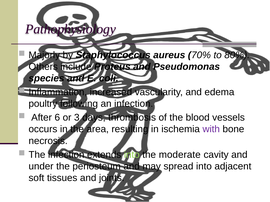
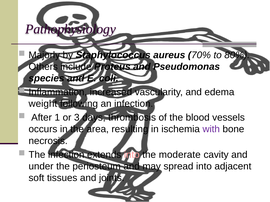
poultry: poultry -> weight
6: 6 -> 1
into at (132, 155) colour: light green -> pink
